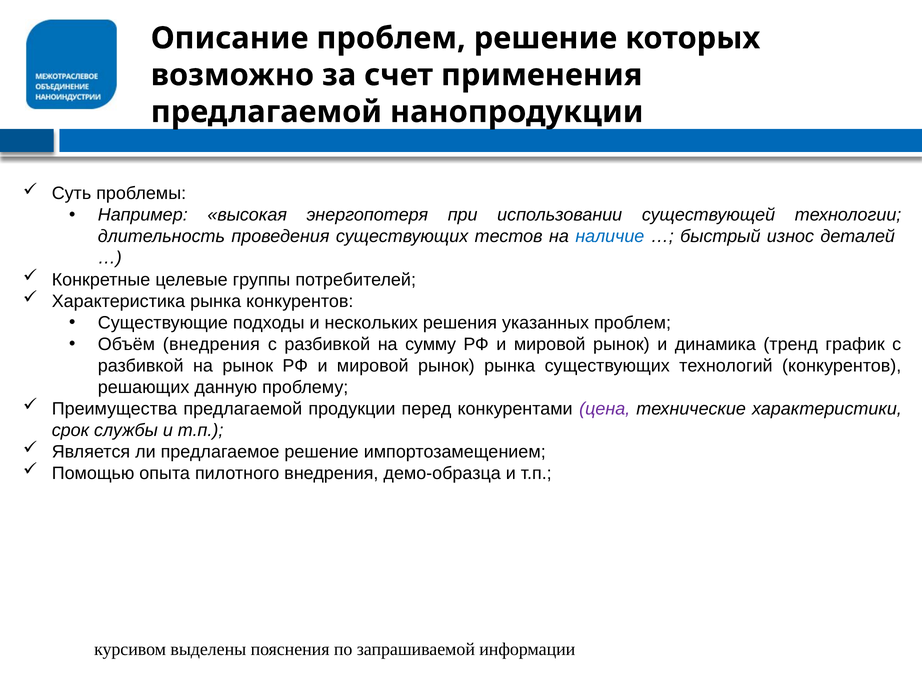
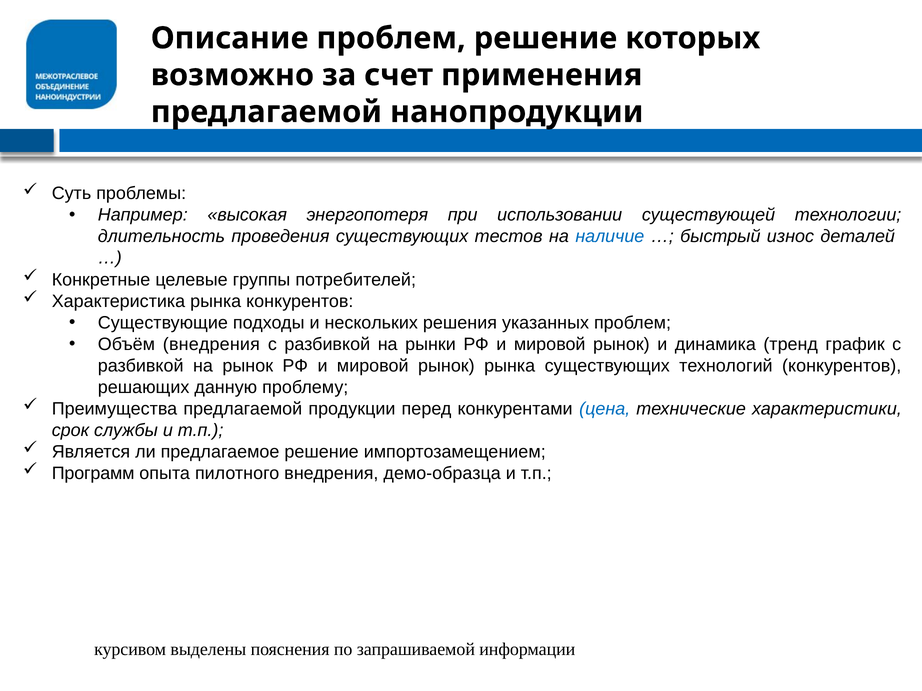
сумму: сумму -> рынки
цена colour: purple -> blue
Помощью: Помощью -> Программ
